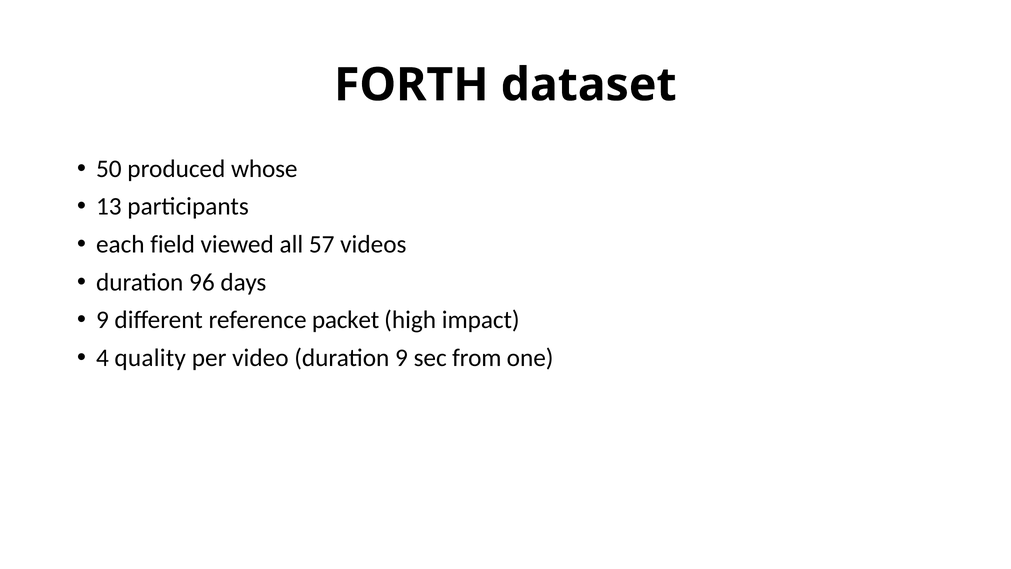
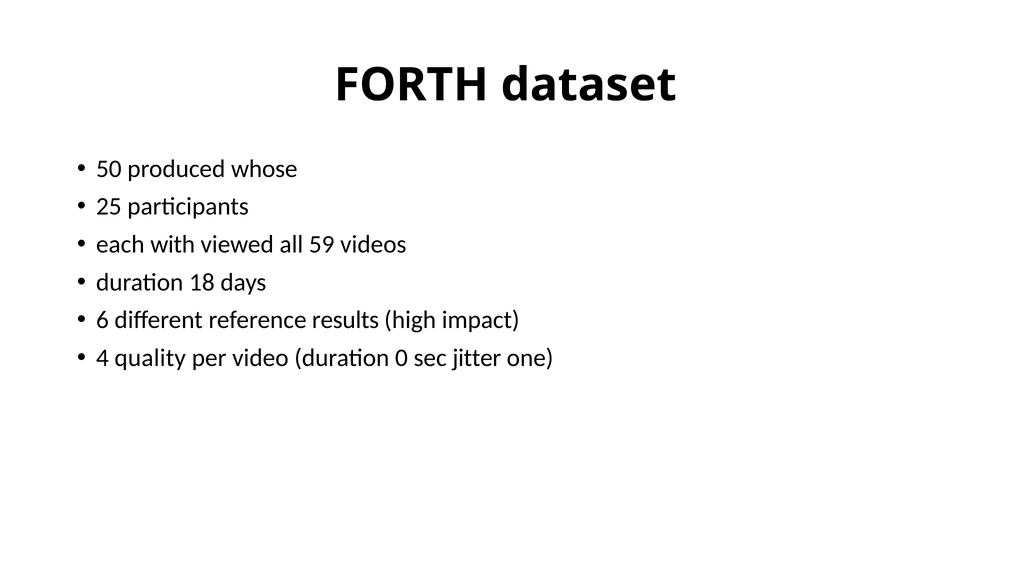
13: 13 -> 25
field: field -> with
57: 57 -> 59
96: 96 -> 18
9 at (102, 320): 9 -> 6
packet: packet -> results
duration 9: 9 -> 0
from: from -> jitter
